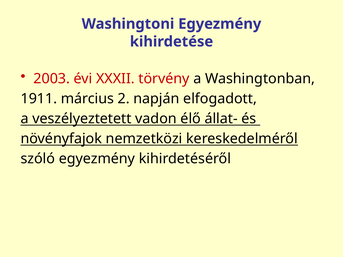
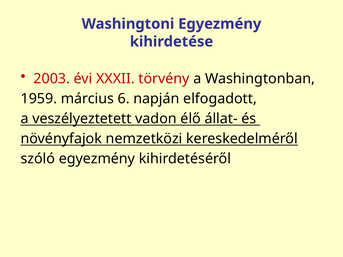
1911: 1911 -> 1959
2: 2 -> 6
